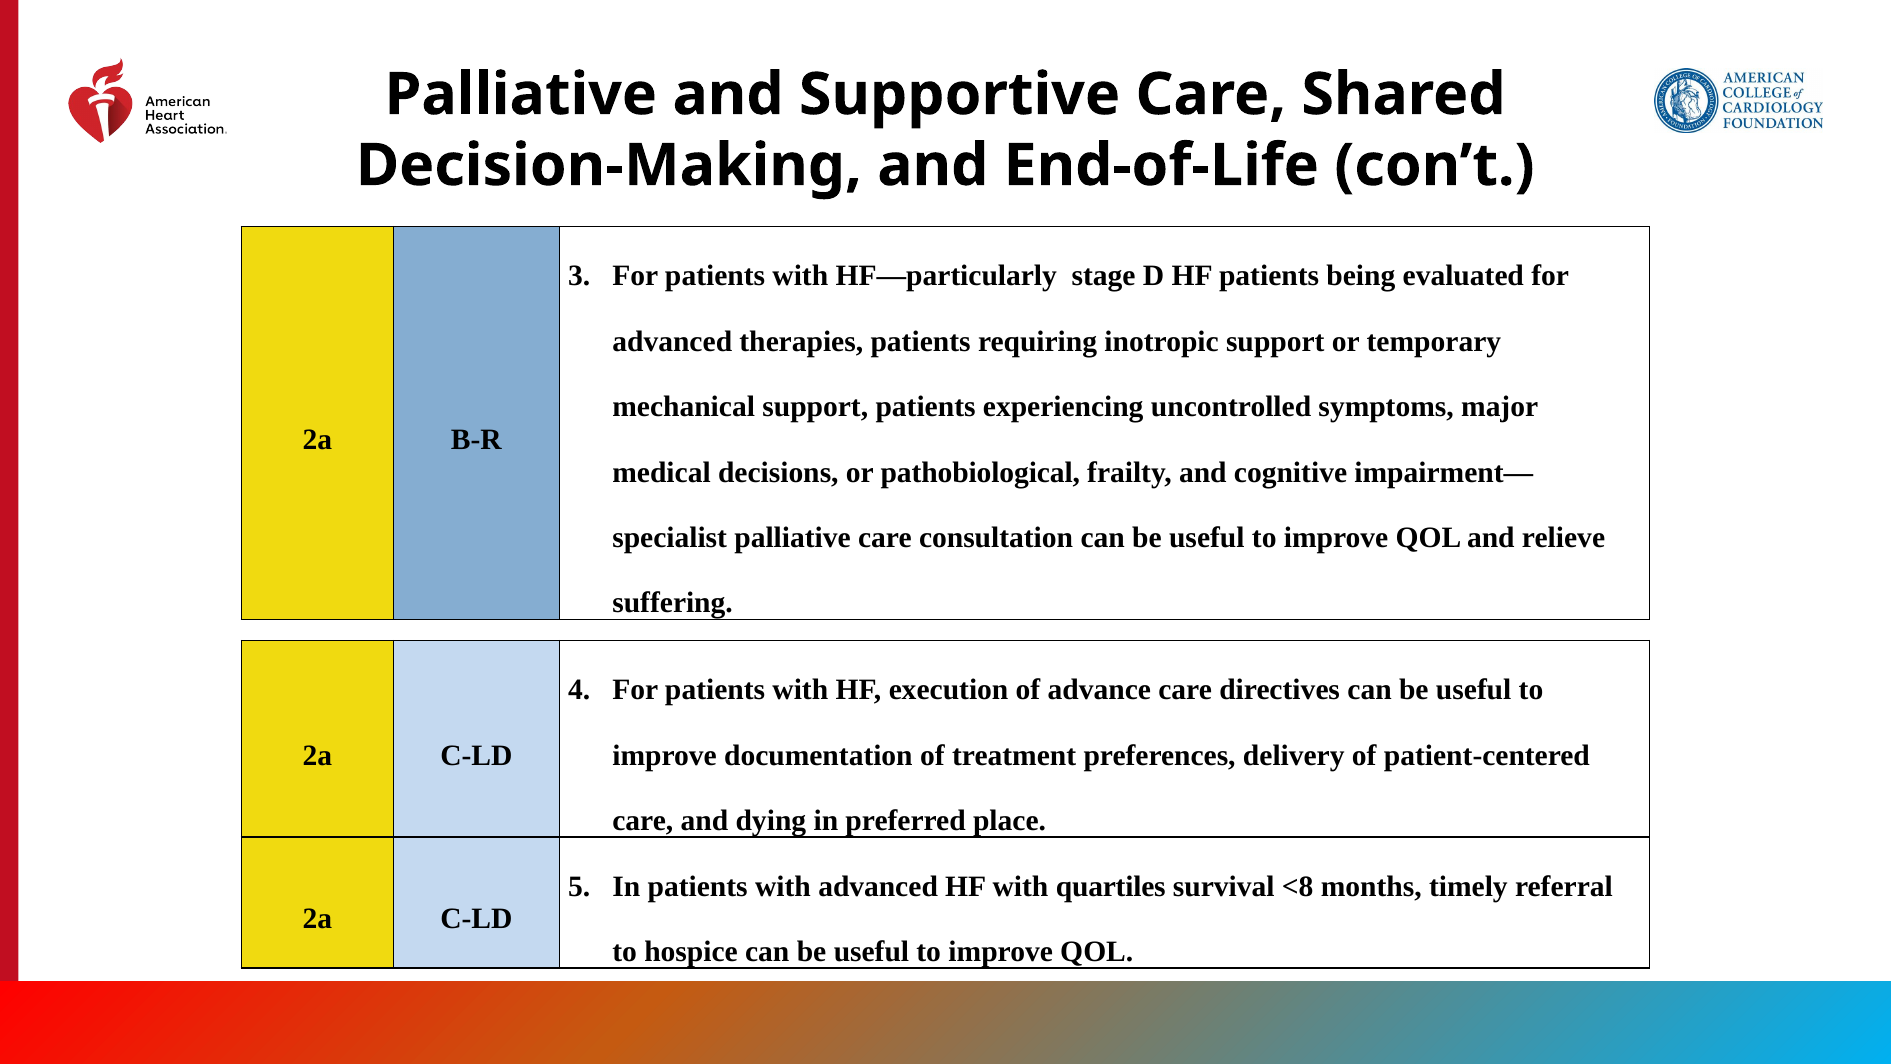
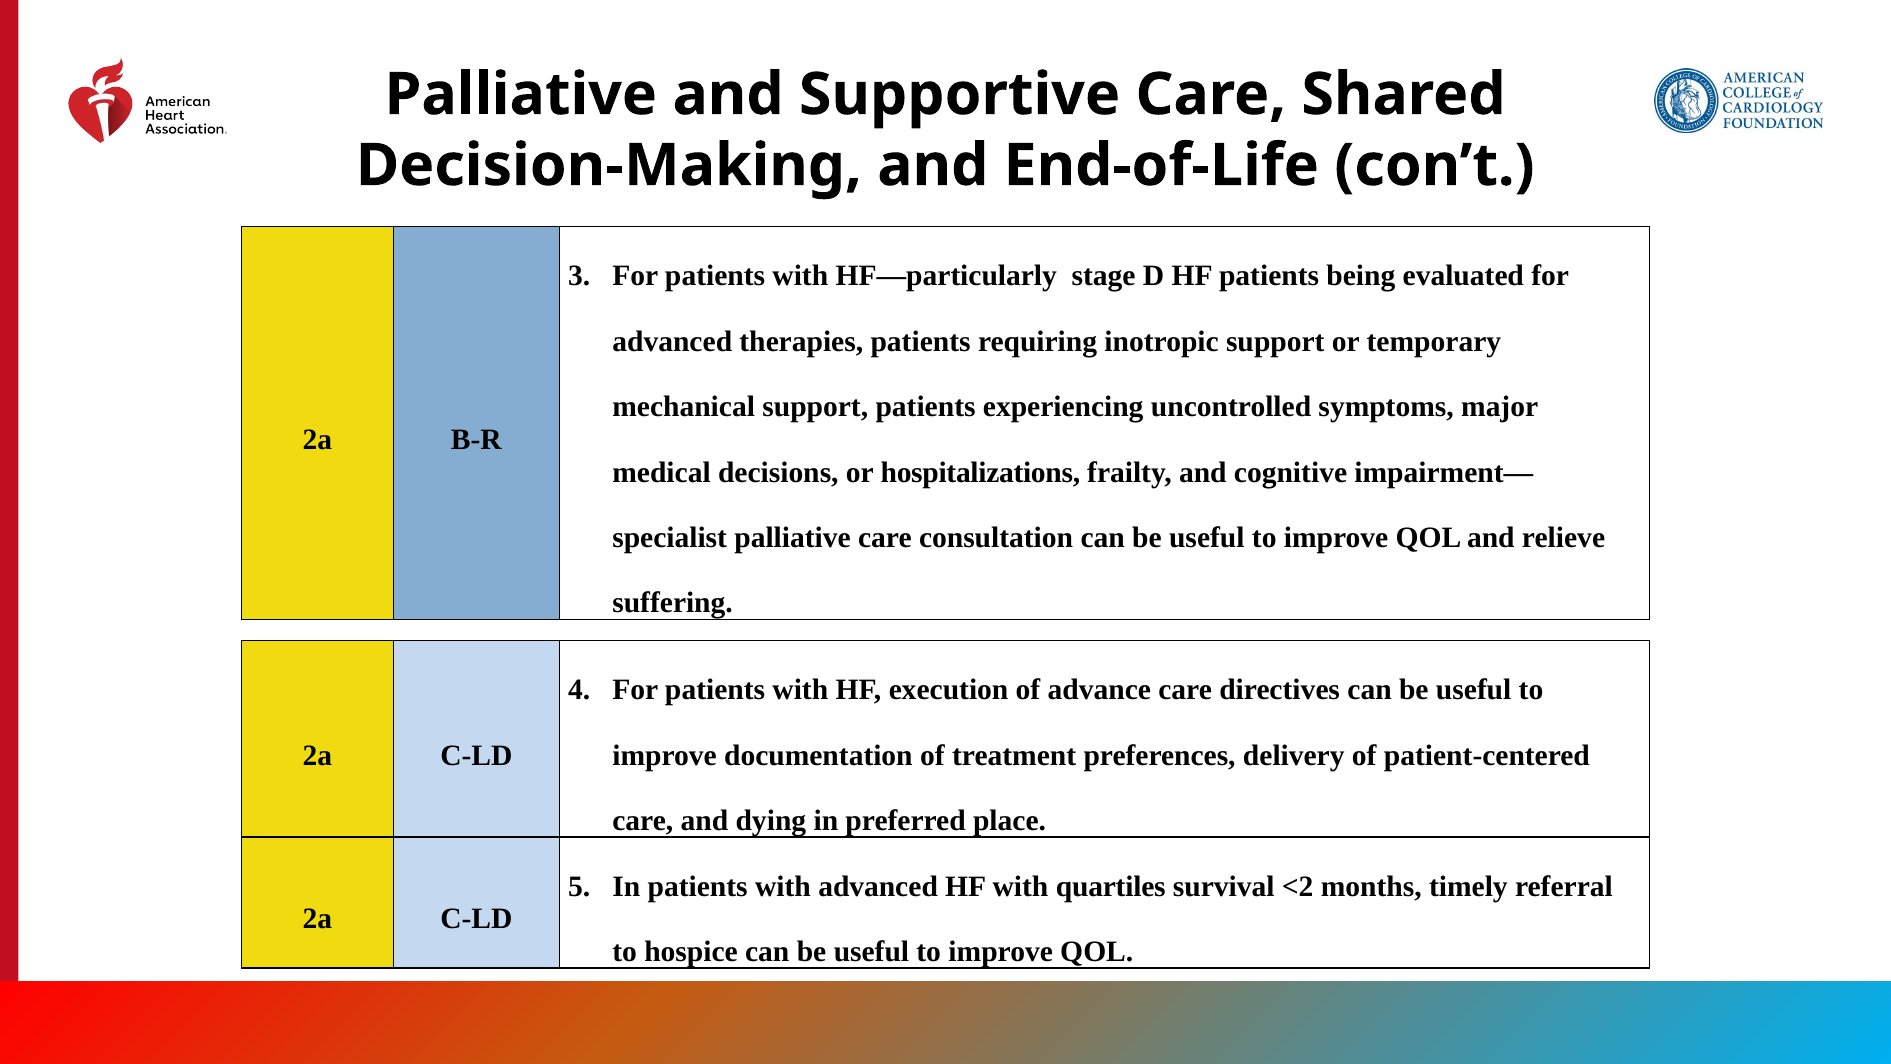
pathobiological: pathobiological -> hospitalizations
<8: <8 -> <2
